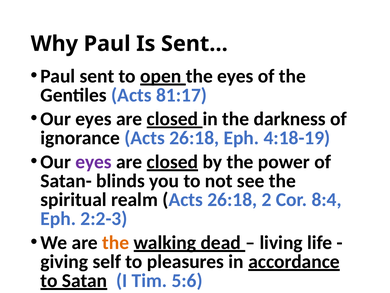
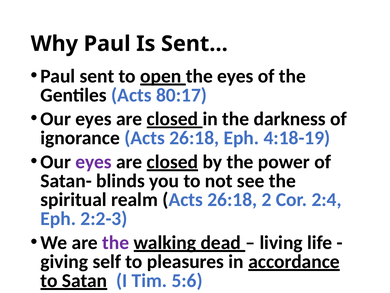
81:17: 81:17 -> 80:17
8:4: 8:4 -> 2:4
the at (116, 242) colour: orange -> purple
